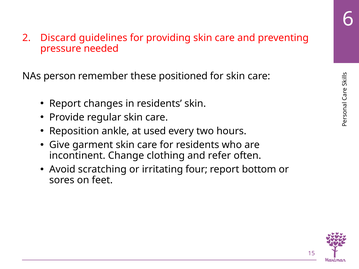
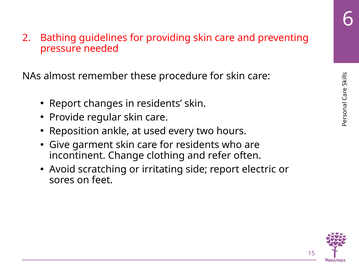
Discard: Discard -> Bathing
person: person -> almost
positioned: positioned -> procedure
four: four -> side
bottom: bottom -> electric
